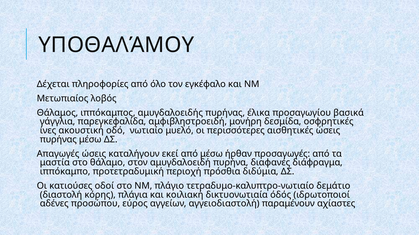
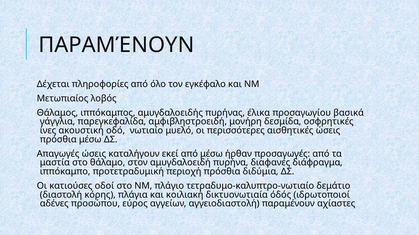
ΥΠΟΘΑΛΆΜΟΥ at (116, 45): ΥΠΟΘΑΛΆΜΟΥ -> ΠΑΡΑΜΈΝΟΥΝ
πυρήνας at (58, 140): πυρήνας -> πρόσθια
